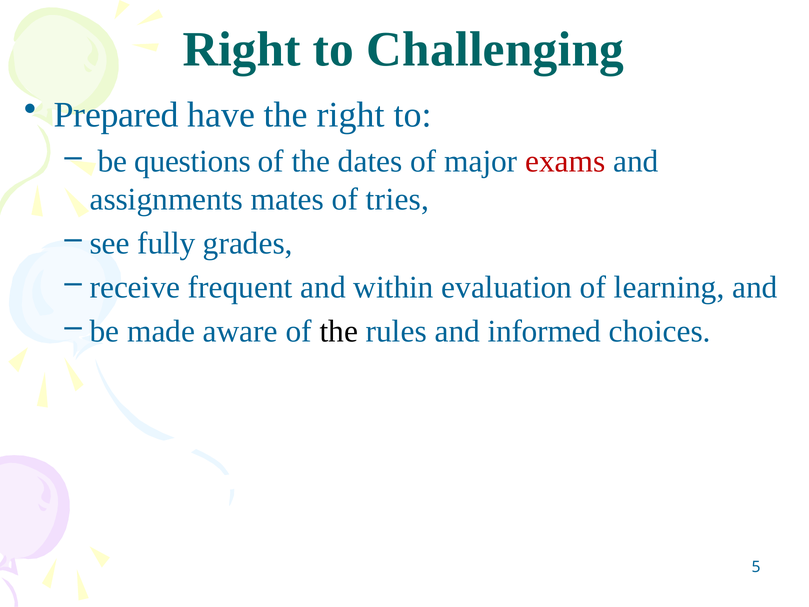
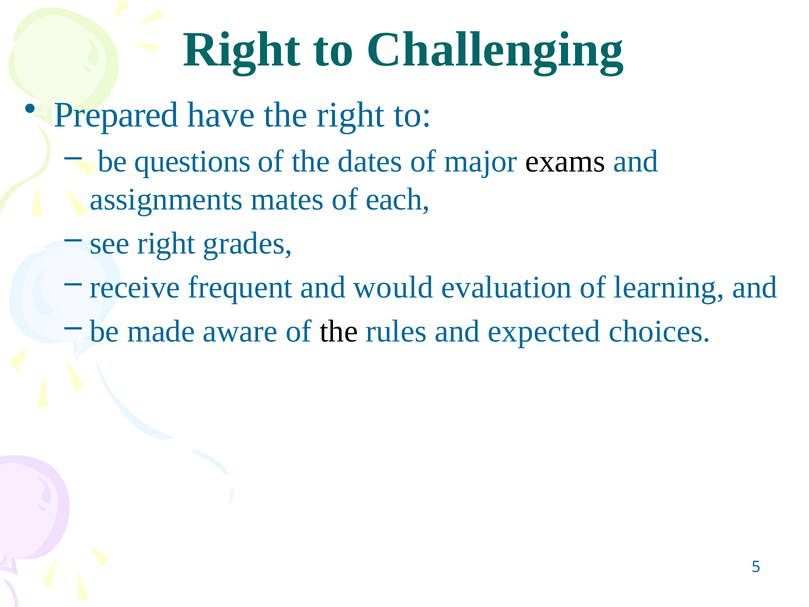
exams colour: red -> black
tries: tries -> each
see fully: fully -> right
within: within -> would
informed: informed -> expected
